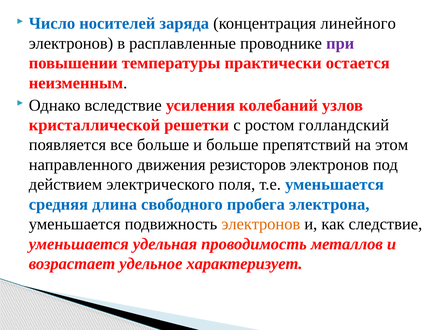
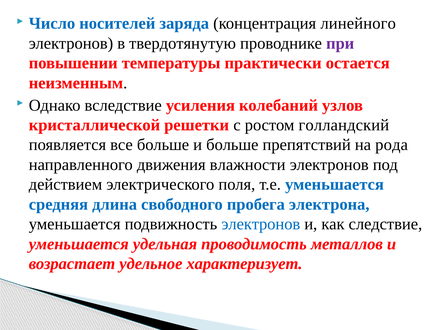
расплавленные: расплавленные -> твердотянутую
этом: этом -> рода
резисторов: резисторов -> влажности
электронов at (261, 224) colour: orange -> blue
